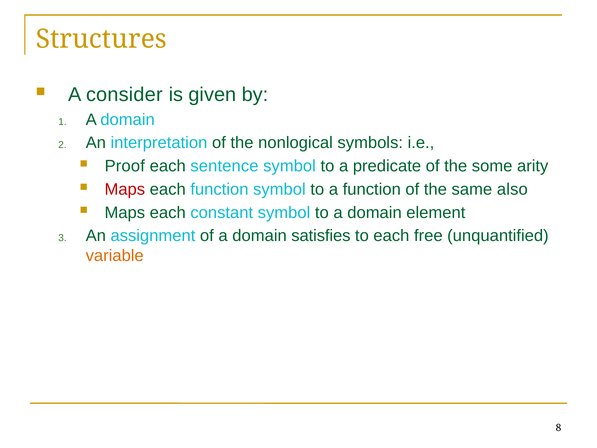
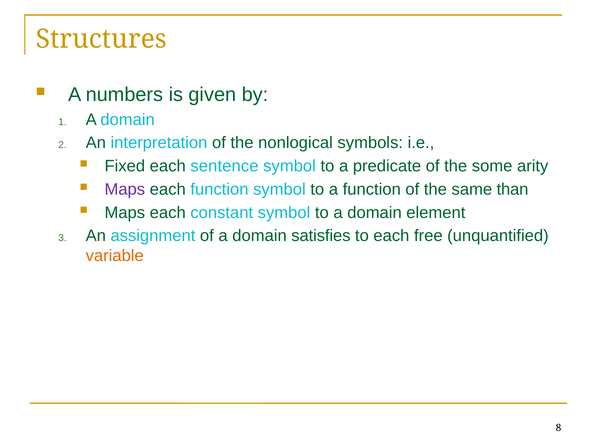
consider: consider -> numbers
Proof: Proof -> Fixed
Maps at (125, 189) colour: red -> purple
also: also -> than
